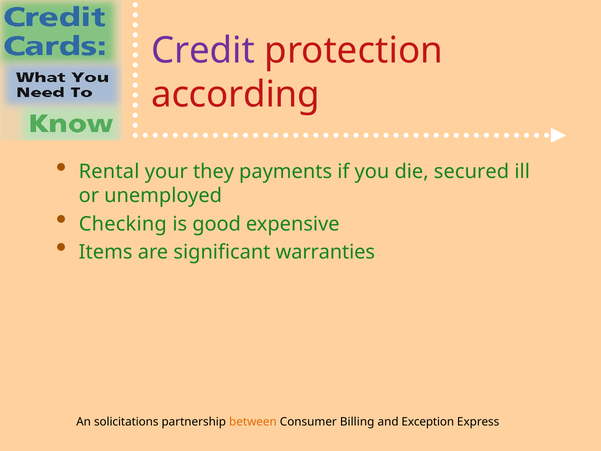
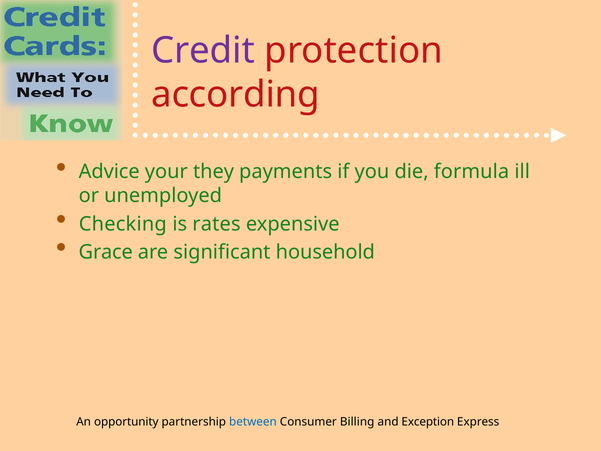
Rental: Rental -> Advice
secured: secured -> formula
good: good -> rates
Items: Items -> Grace
warranties: warranties -> household
solicitations: solicitations -> opportunity
between colour: orange -> blue
